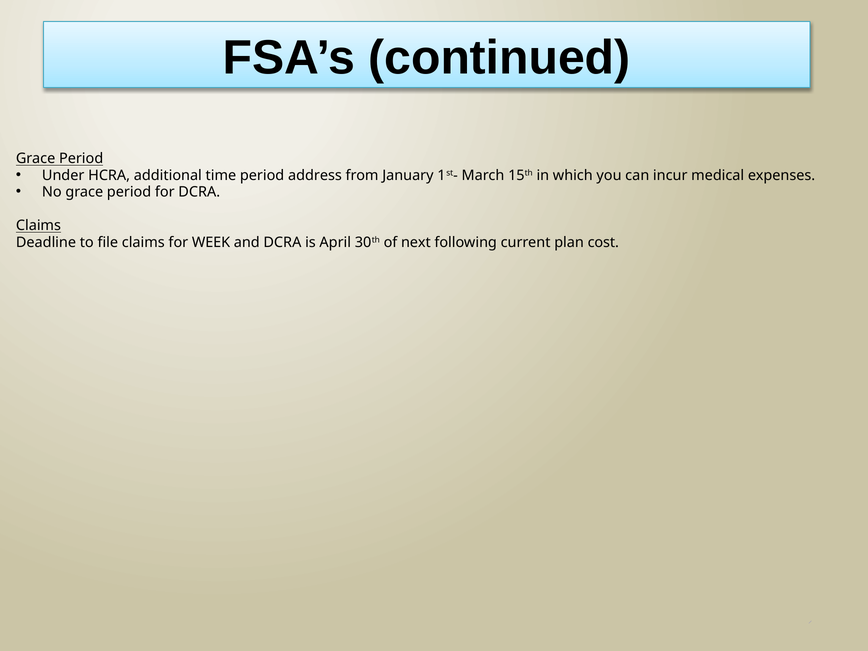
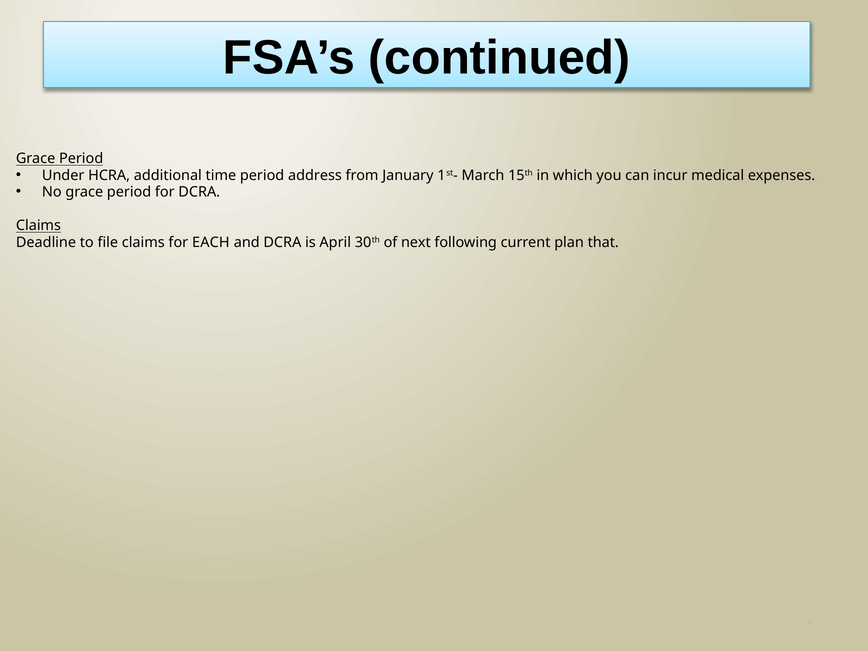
WEEK: WEEK -> EACH
cost: cost -> that
